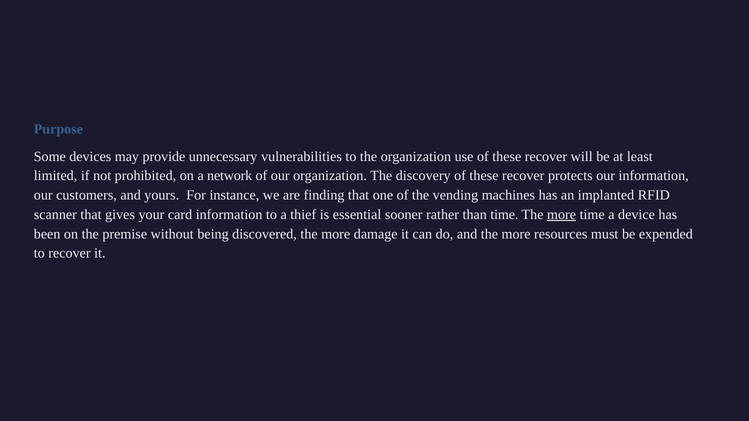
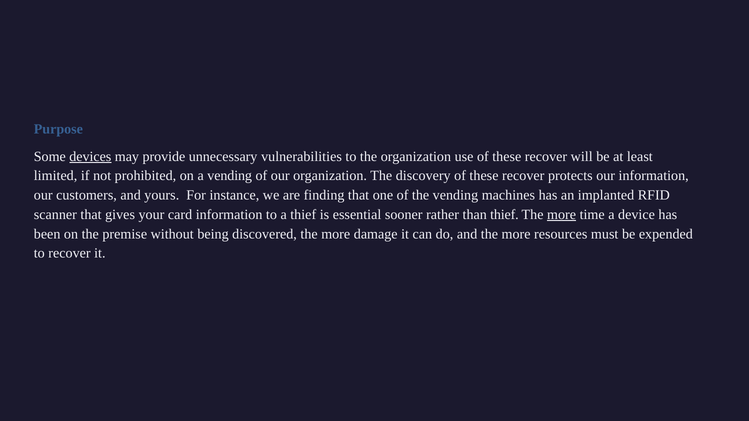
devices underline: none -> present
a network: network -> vending
than time: time -> thief
